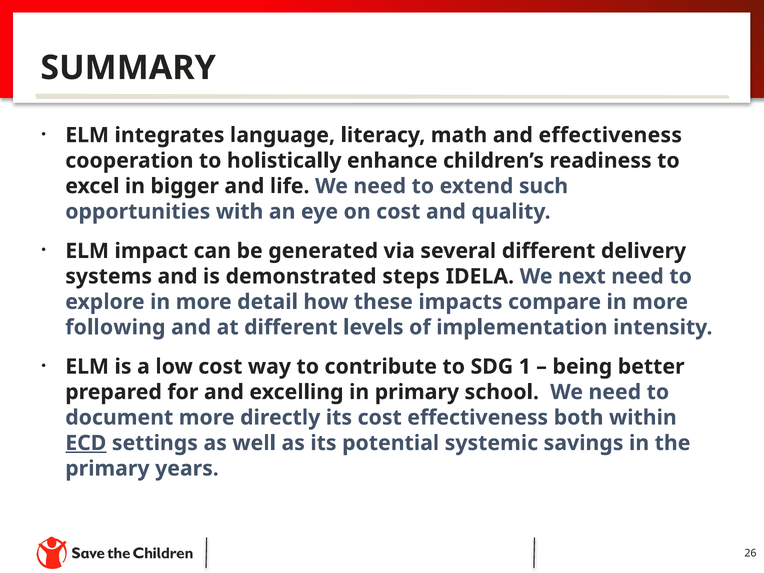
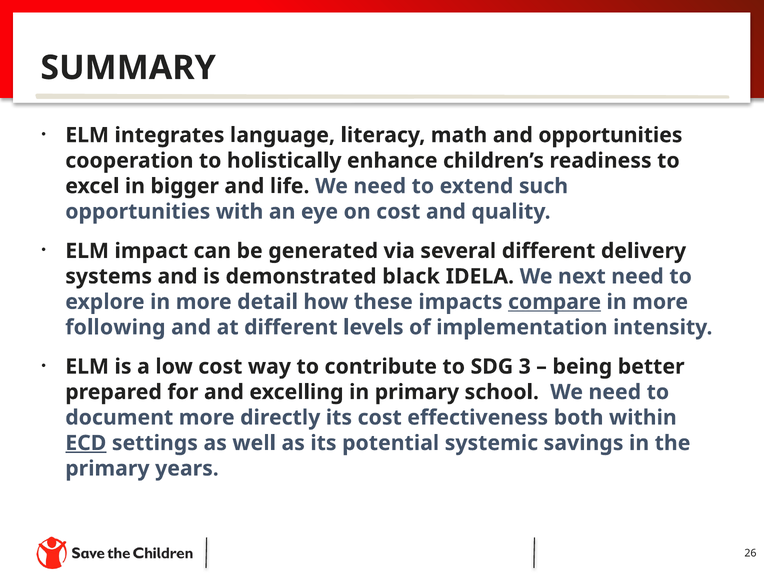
and effectiveness: effectiveness -> opportunities
steps: steps -> black
compare underline: none -> present
1: 1 -> 3
